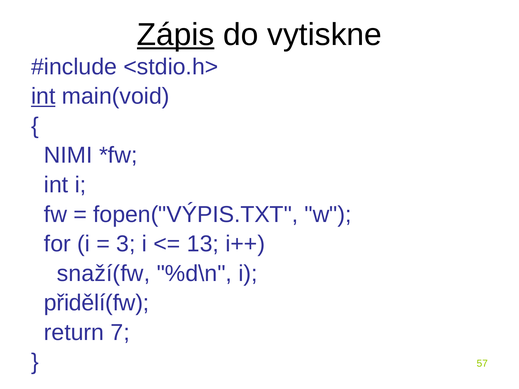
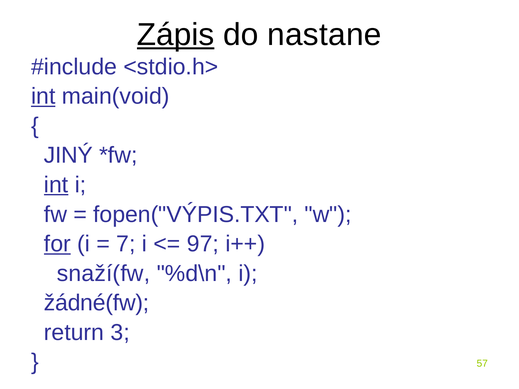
vytiskne: vytiskne -> nastane
NIMI: NIMI -> JINÝ
int at (56, 185) underline: none -> present
for underline: none -> present
3: 3 -> 7
13: 13 -> 97
přidělí(fw: přidělí(fw -> žádné(fw
7: 7 -> 3
